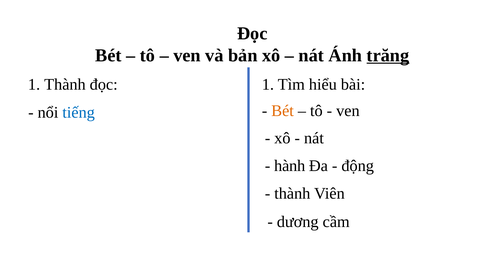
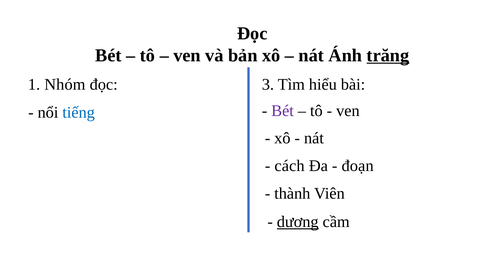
1 Thành: Thành -> Nhóm
đọc 1: 1 -> 3
Bét at (283, 111) colour: orange -> purple
hành: hành -> cách
động: động -> đoạn
dương underline: none -> present
